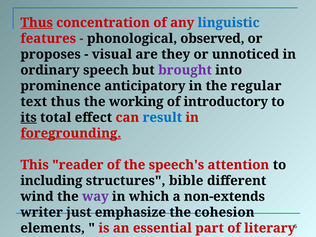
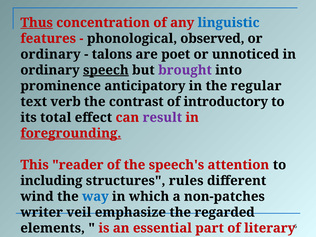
proposes at (51, 54): proposes -> ordinary
visual: visual -> talons
they: they -> poet
speech underline: none -> present
text thus: thus -> verb
working: working -> contrast
its underline: present -> none
result colour: blue -> purple
bible: bible -> rules
way colour: purple -> blue
non-extends: non-extends -> non-patches
just: just -> veil
cohesion: cohesion -> regarded
